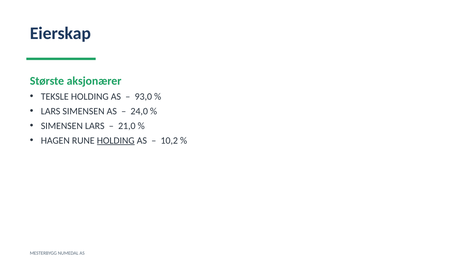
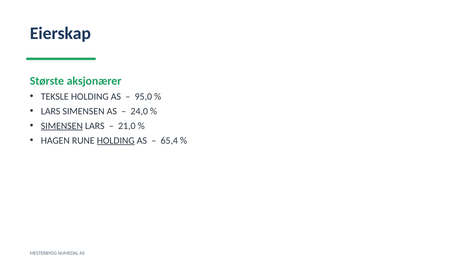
93,0: 93,0 -> 95,0
SIMENSEN at (62, 126) underline: none -> present
10,2: 10,2 -> 65,4
